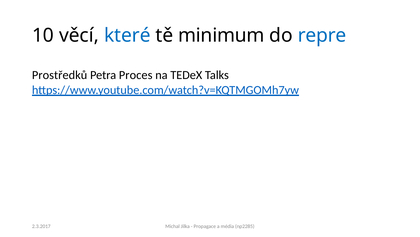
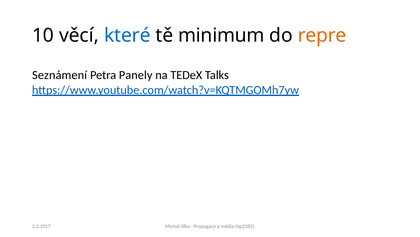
repre colour: blue -> orange
Prostředků: Prostředků -> Seznámení
Proces: Proces -> Panely
